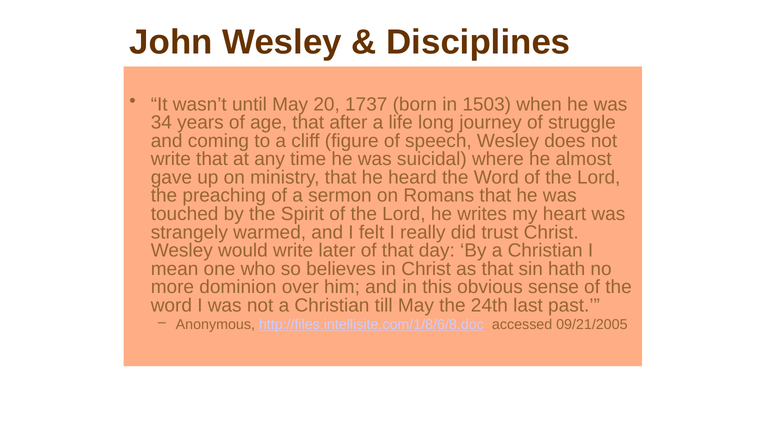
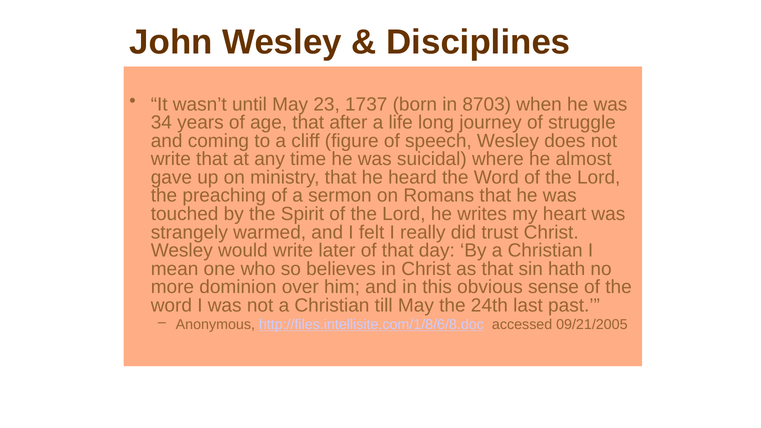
20: 20 -> 23
1503: 1503 -> 8703
